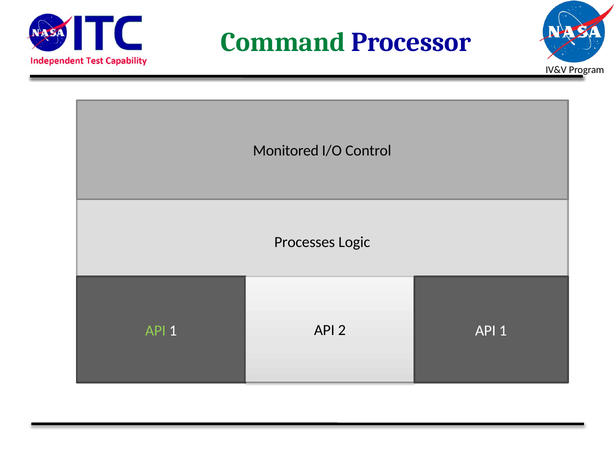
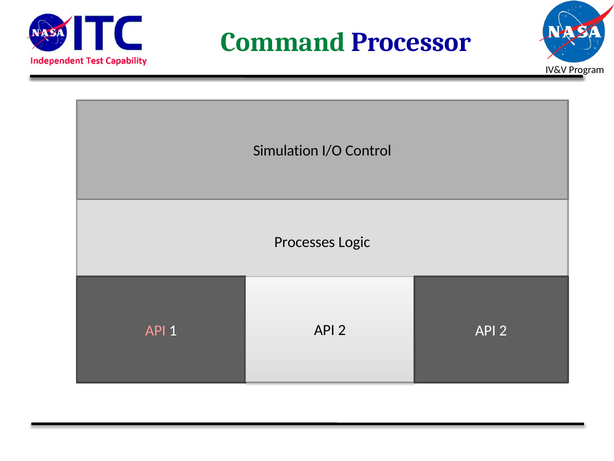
Monitored: Monitored -> Simulation
API at (155, 330) colour: light green -> pink
1 at (503, 330): 1 -> 2
